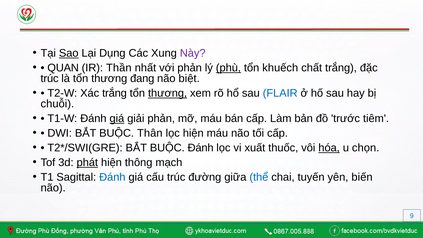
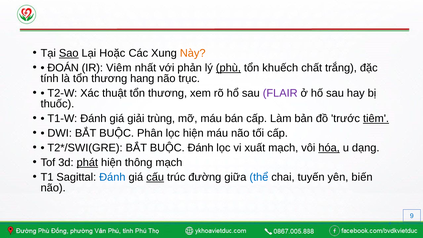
Dụng: Dụng -> Hoặc
Này colour: purple -> orange
QUAN: QUAN -> ĐOÁN
Thần: Thần -> Viêm
trúc at (50, 79): trúc -> tính
đang: đang -> hang
biệt: biệt -> trục
Xác trắng: trắng -> thuật
thương at (168, 93) underline: present -> none
FLAIR colour: blue -> purple
chuỗi: chuỗi -> thuốc
giá at (117, 119) underline: present -> none
giải phản: phản -> trùng
tiêm underline: none -> present
Thân: Thân -> Phân
xuất thuốc: thuốc -> mạch
chọn: chọn -> dạng
cấu underline: none -> present
